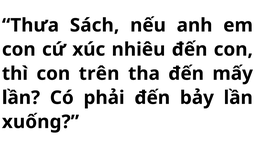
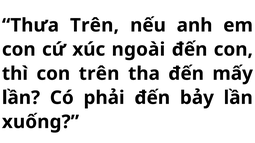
Thưa Sách: Sách -> Trên
nhiêu: nhiêu -> ngoài
